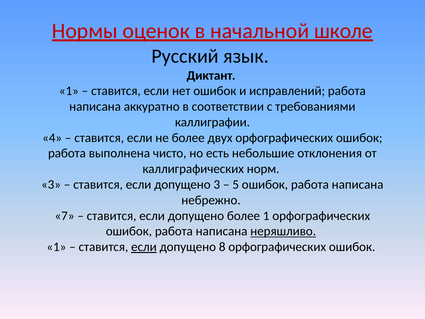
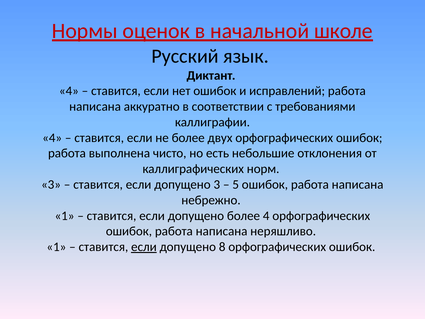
1 at (69, 91): 1 -> 4
7 at (65, 216): 7 -> 1
более 1: 1 -> 4
неряшливо underline: present -> none
